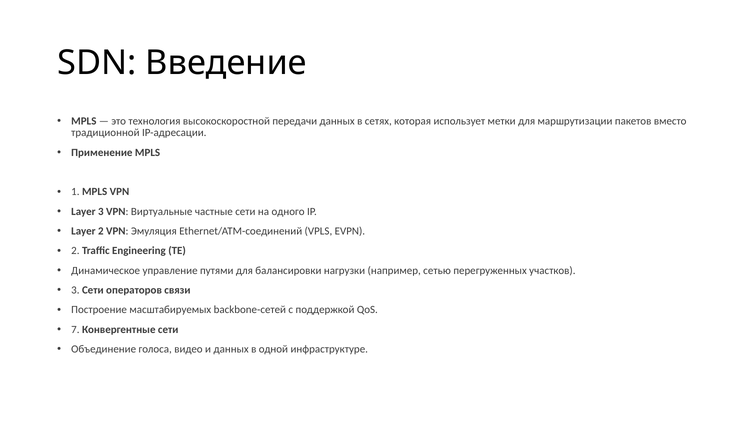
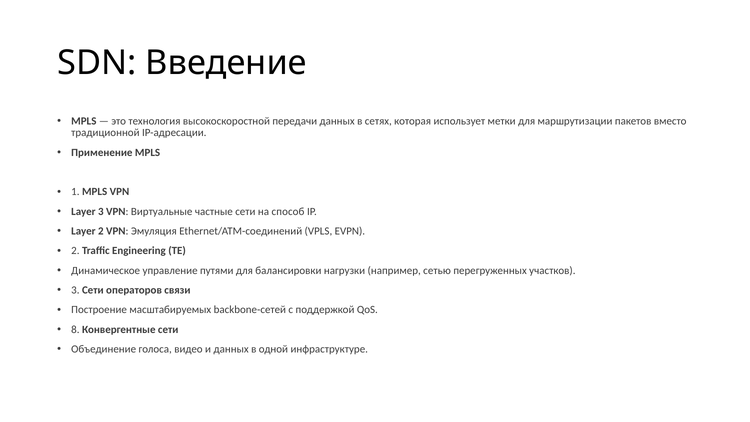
одного: одного -> способ
7: 7 -> 8
